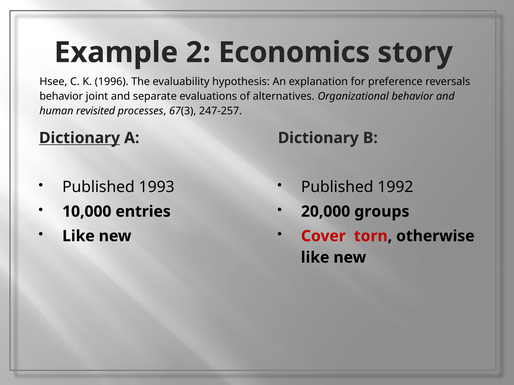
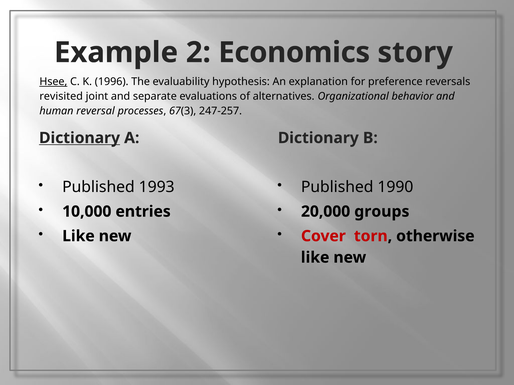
Hsee underline: none -> present
behavior at (61, 96): behavior -> revisited
revisited: revisited -> reversal
1992: 1992 -> 1990
